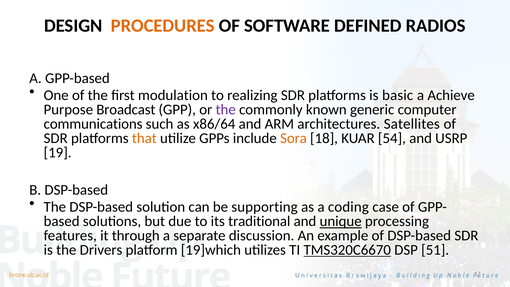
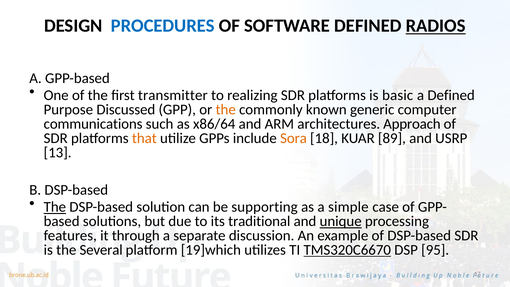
PROCEDURES colour: orange -> blue
RADIOS underline: none -> present
modulation: modulation -> transmitter
a Achieve: Achieve -> Defined
Broadcast: Broadcast -> Discussed
the at (226, 110) colour: purple -> orange
Satellites: Satellites -> Approach
54: 54 -> 89
19: 19 -> 13
The at (55, 207) underline: none -> present
coding: coding -> simple
Drivers: Drivers -> Several
51: 51 -> 95
